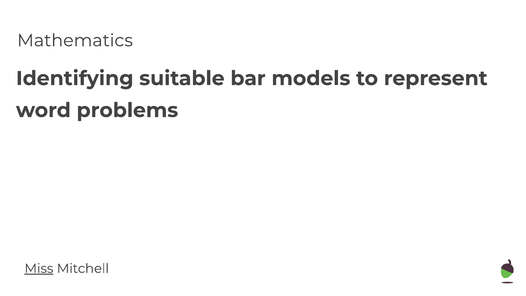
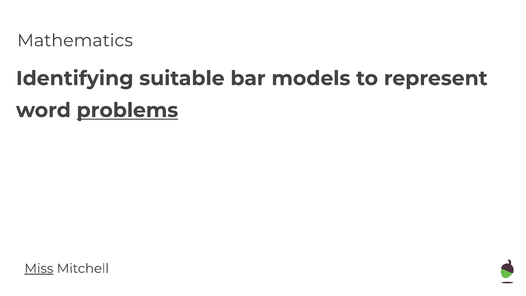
problems underline: none -> present
